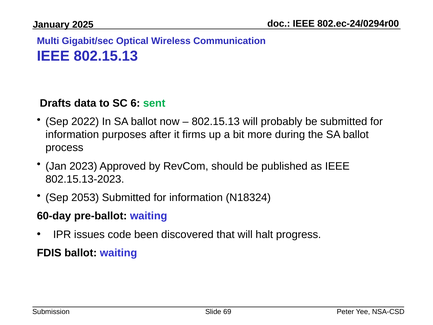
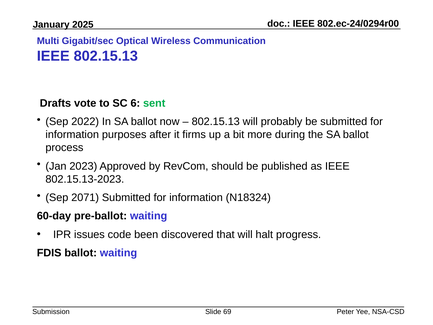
data: data -> vote
2053: 2053 -> 2071
